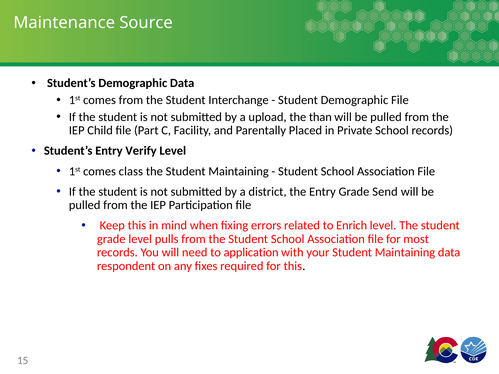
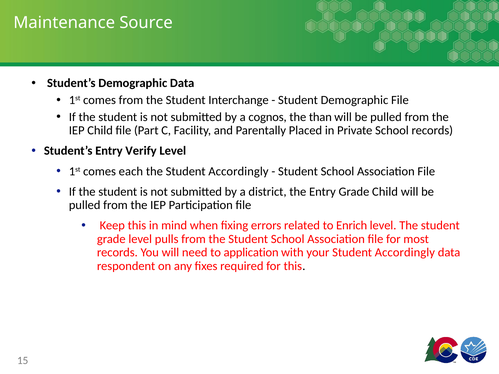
upload: upload -> cognos
class: class -> each
the Student Maintaining: Maintaining -> Accordingly
Grade Send: Send -> Child
your Student Maintaining: Maintaining -> Accordingly
